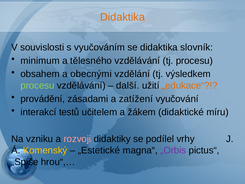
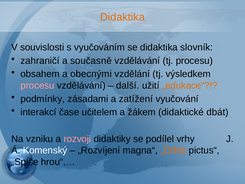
minimum: minimum -> zahraničí
tělesného: tělesného -> současně
procesu at (37, 85) colour: light green -> pink
provádění: provádění -> podmínky
testů: testů -> čase
míru: míru -> dbát
Komenský colour: yellow -> white
„Estetické: „Estetické -> „Rozvíjení
„Orbis colour: purple -> orange
